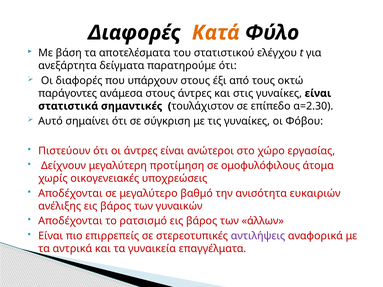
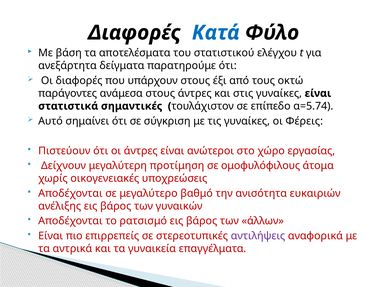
Κατά colour: orange -> blue
α=2.30: α=2.30 -> α=5.74
Φόβου: Φόβου -> Φέρεις
